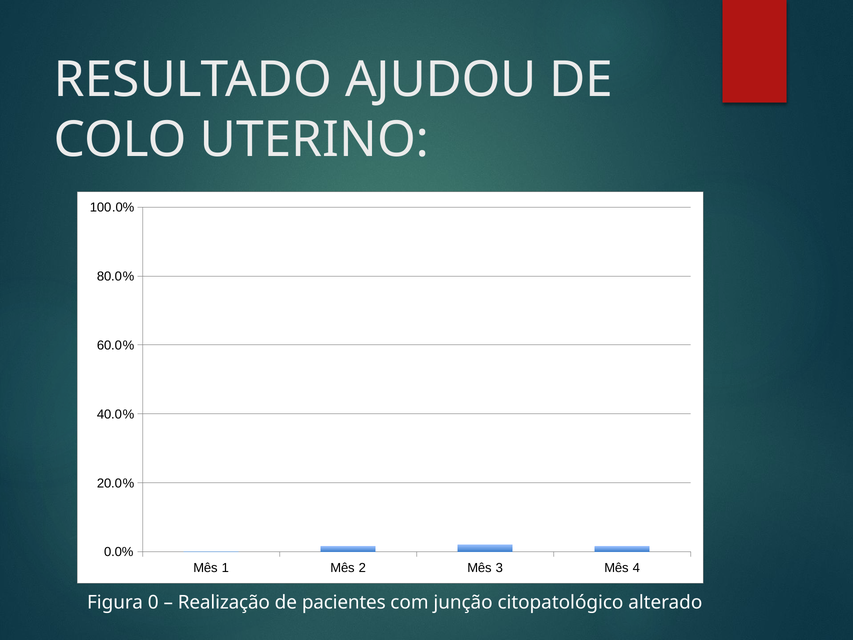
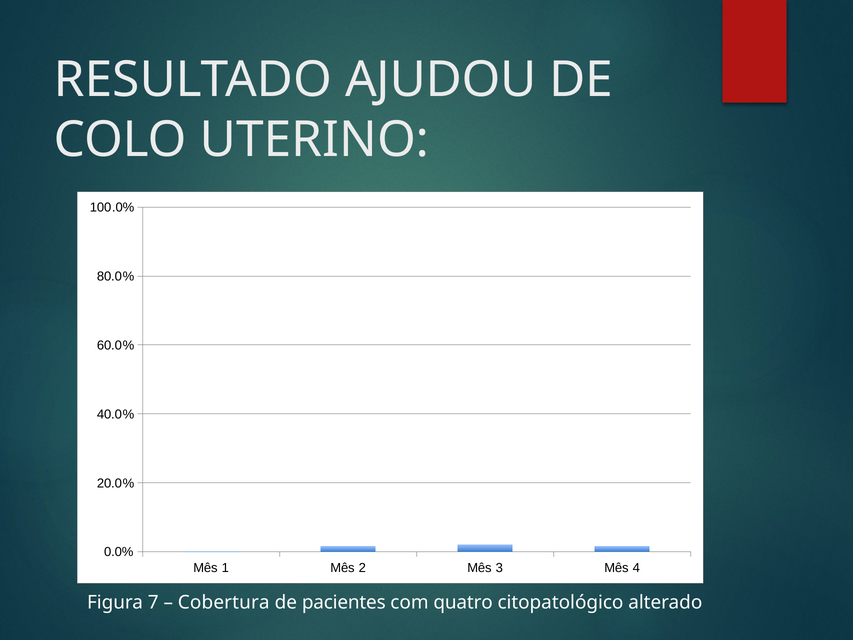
0: 0 -> 7
Realização: Realização -> Cobertura
junção: junção -> quatro
